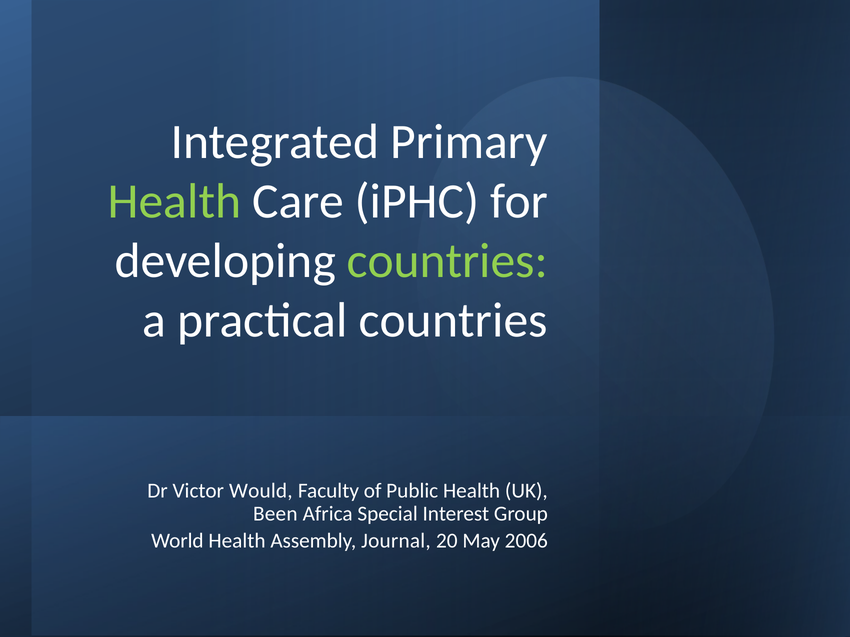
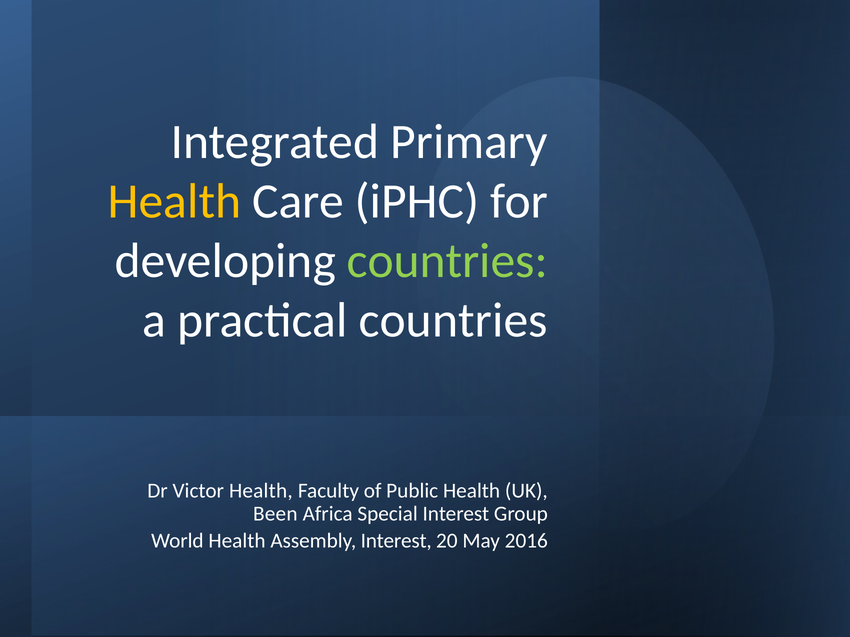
Health at (174, 202) colour: light green -> yellow
Victor Would: Would -> Health
Assembly Journal: Journal -> Interest
2006: 2006 -> 2016
